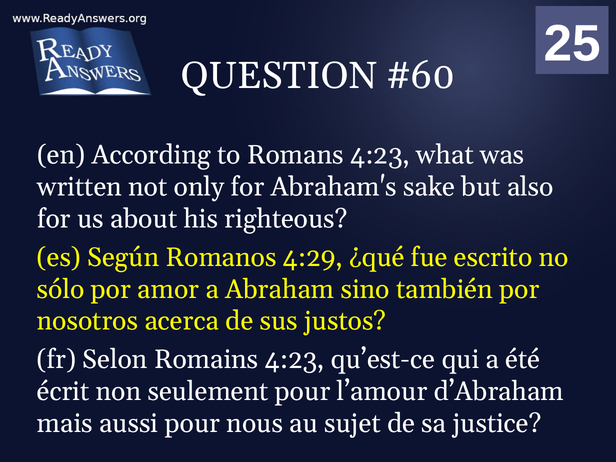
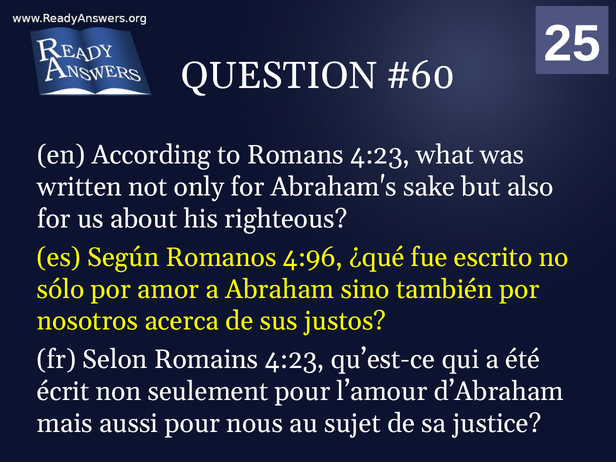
4:29: 4:29 -> 4:96
